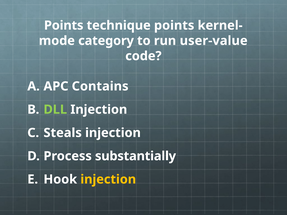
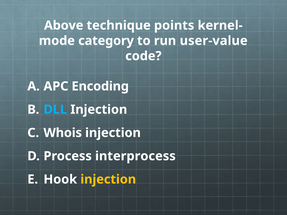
Points at (64, 25): Points -> Above
Contains: Contains -> Encoding
DLL colour: light green -> light blue
Steals: Steals -> Whois
substantially: substantially -> interprocess
